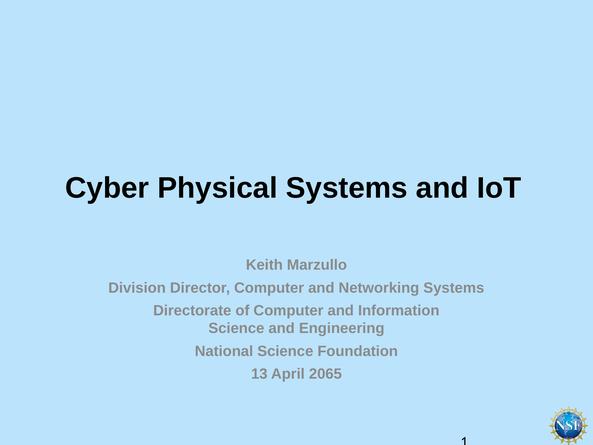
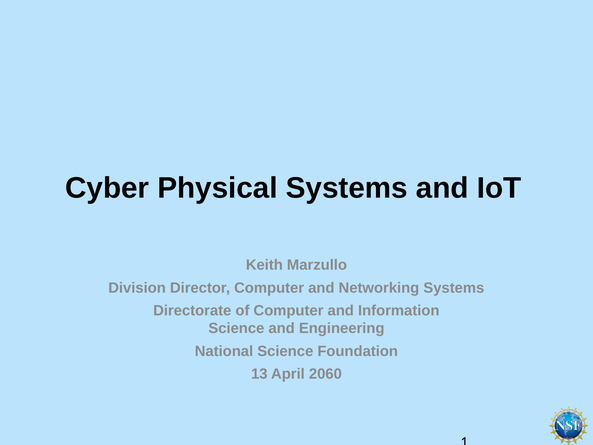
2065: 2065 -> 2060
